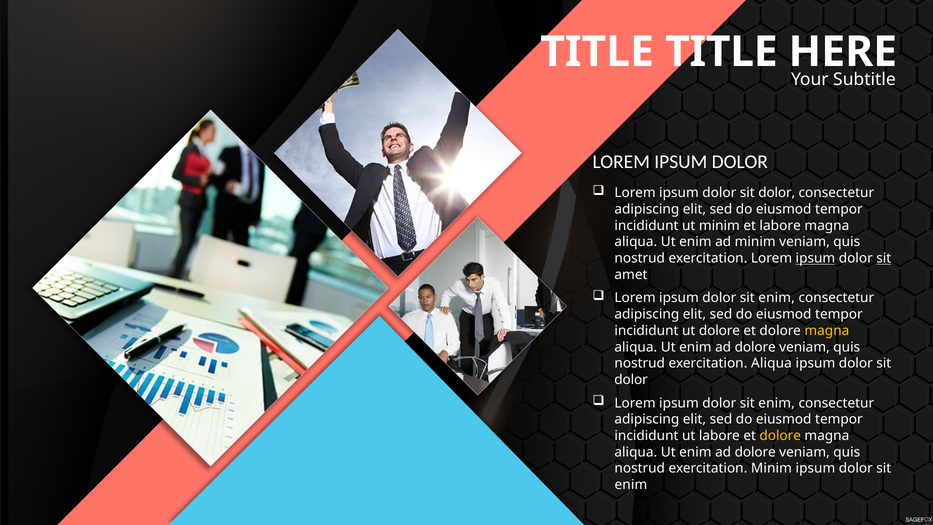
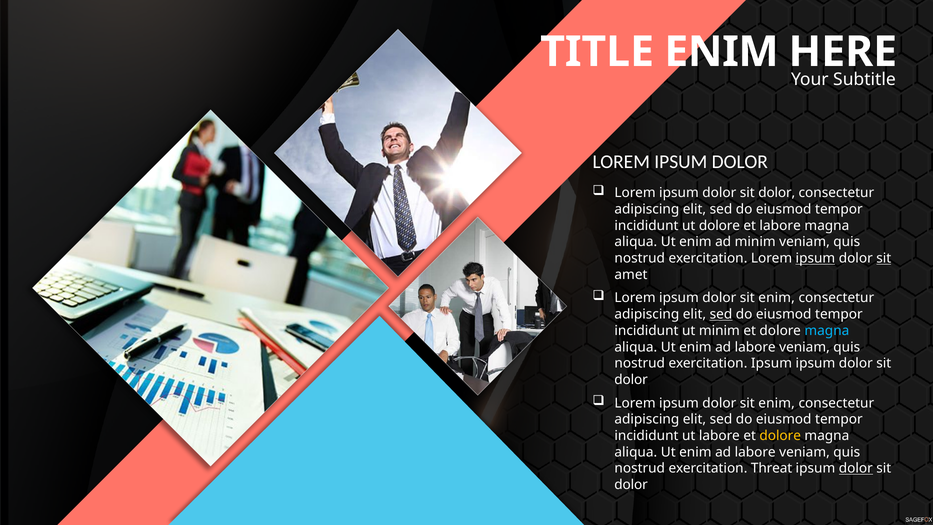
TITLE TITLE: TITLE -> ENIM
ut minim: minim -> dolore
sed at (721, 314) underline: none -> present
ut dolore: dolore -> minim
magna at (827, 331) colour: yellow -> light blue
dolore at (755, 347): dolore -> labore
exercitation Aliqua: Aliqua -> Ipsum
dolore at (755, 452): dolore -> labore
exercitation Minim: Minim -> Threat
dolor at (856, 468) underline: none -> present
enim at (631, 485): enim -> dolor
